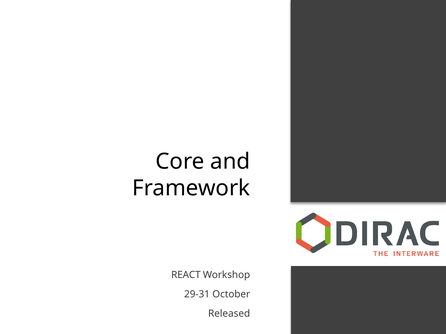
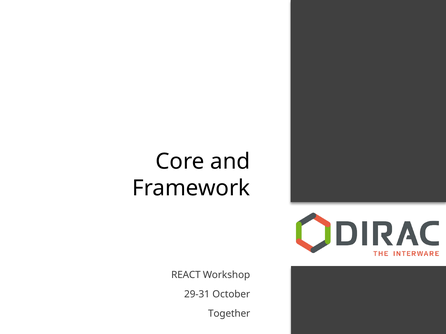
Released: Released -> Together
